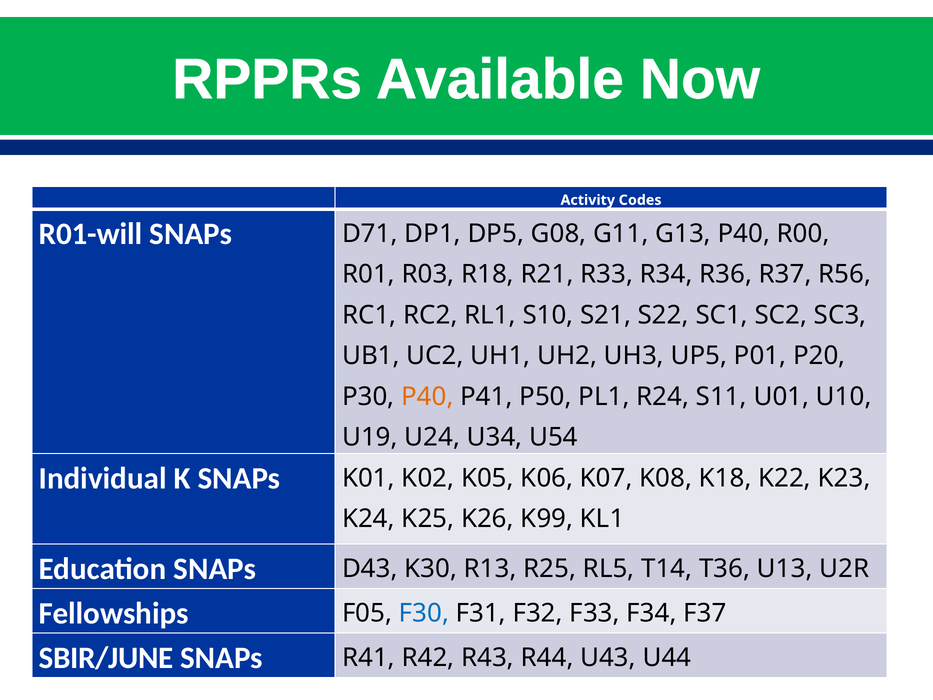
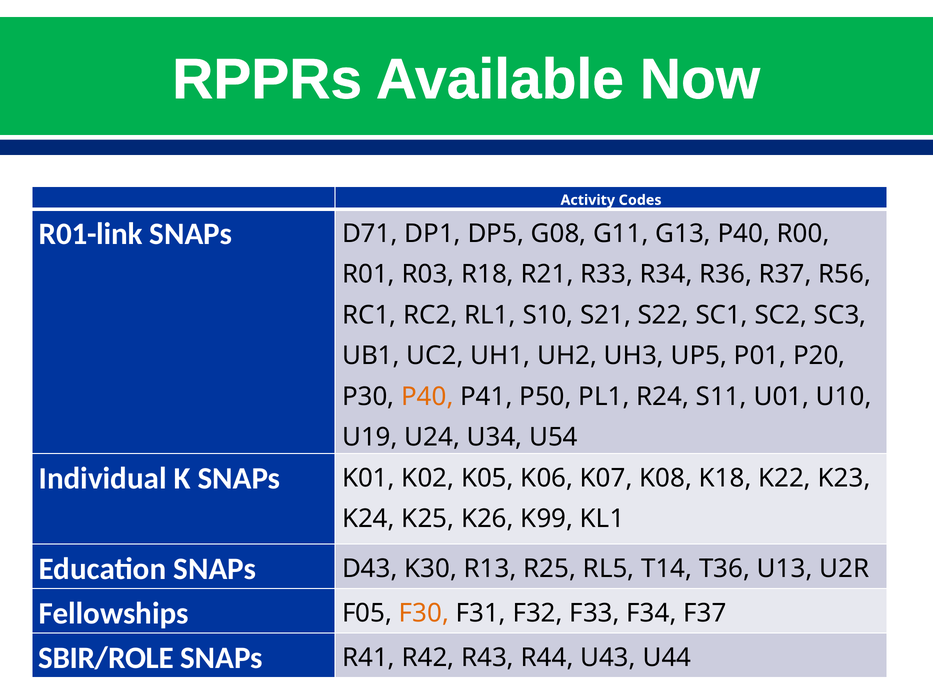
R01-will: R01-will -> R01-link
F30 colour: blue -> orange
SBIR/JUNE: SBIR/JUNE -> SBIR/ROLE
